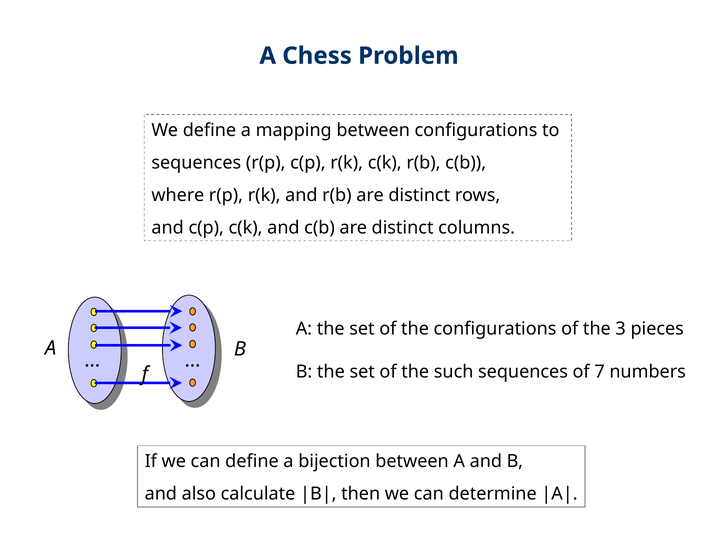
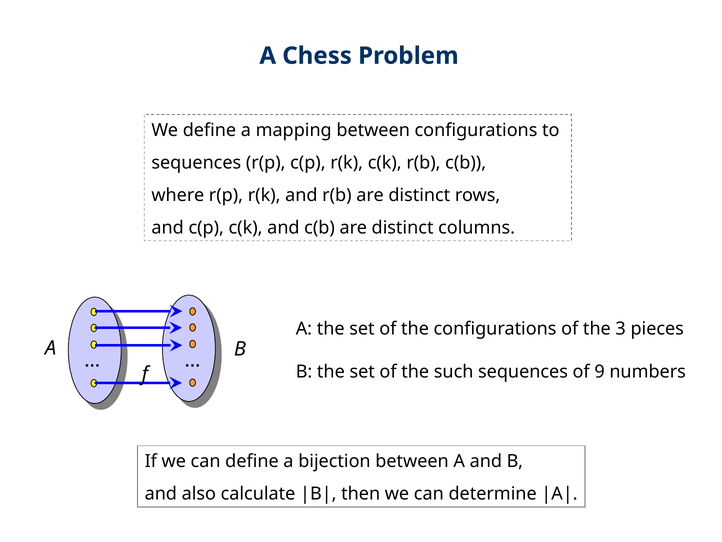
7: 7 -> 9
